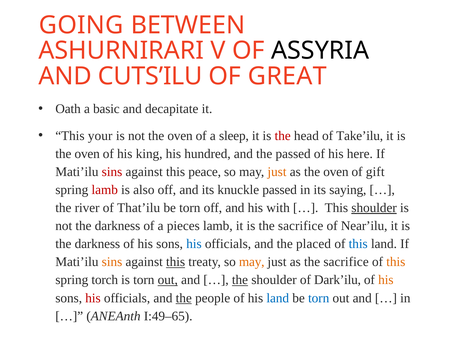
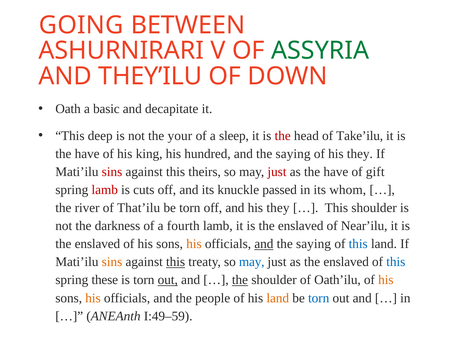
ASSYRIA colour: black -> green
CUTS’ILU: CUTS’ILU -> THEY’ILU
GREAT: GREAT -> DOWN
your: your -> deep
not the oven: oven -> your
oven at (87, 154): oven -> have
passed at (293, 154): passed -> saying
of his here: here -> they
peace: peace -> theirs
just at (277, 172) colour: orange -> red
as the oven: oven -> have
also: also -> cuts
saying: saying -> whom
and his with: with -> they
shoulder at (374, 208) underline: present -> none
pieces: pieces -> fourth
sacrifice at (301, 226): sacrifice -> enslaved
darkness at (97, 244): darkness -> enslaved
his at (194, 244) colour: blue -> orange
and at (264, 244) underline: none -> present
placed at (314, 244): placed -> saying
may at (252, 262) colour: orange -> blue
as the sacrifice: sacrifice -> enslaved
this at (396, 262) colour: orange -> blue
torch: torch -> these
Dark’ilu: Dark’ilu -> Oath’ilu
his at (93, 298) colour: red -> orange
the at (184, 298) underline: present -> none
land at (278, 298) colour: blue -> orange
I:49–65: I:49–65 -> I:49–59
